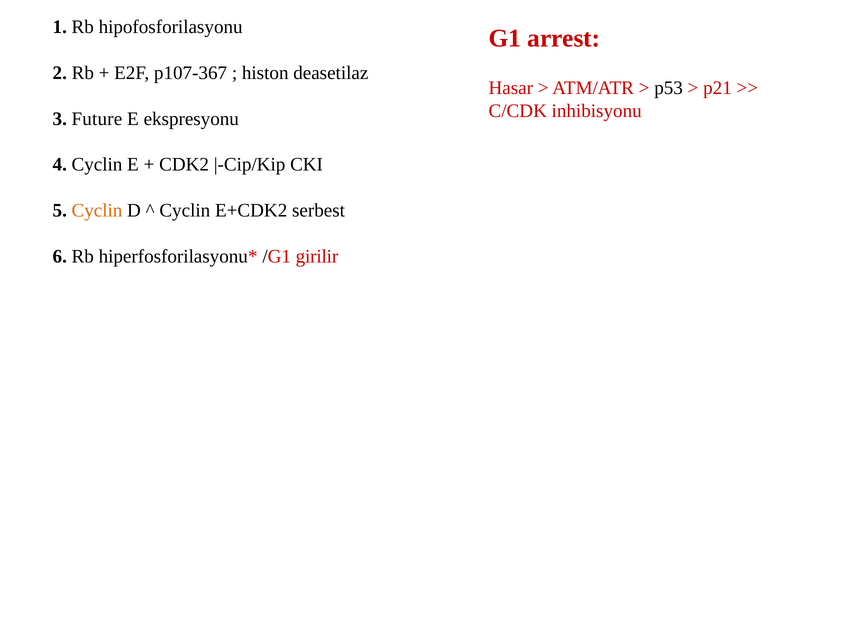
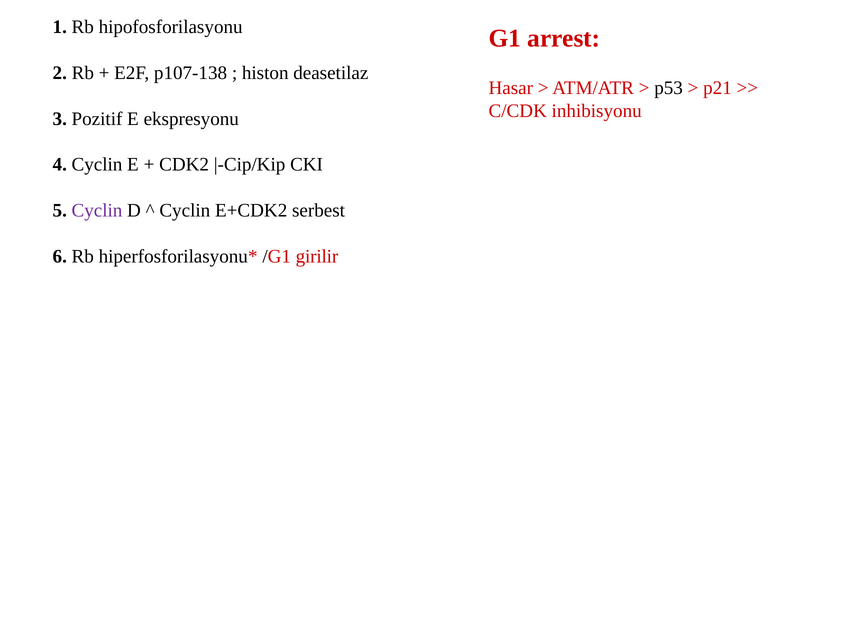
p107-367: p107-367 -> p107-138
Future: Future -> Pozitif
Cyclin at (97, 210) colour: orange -> purple
